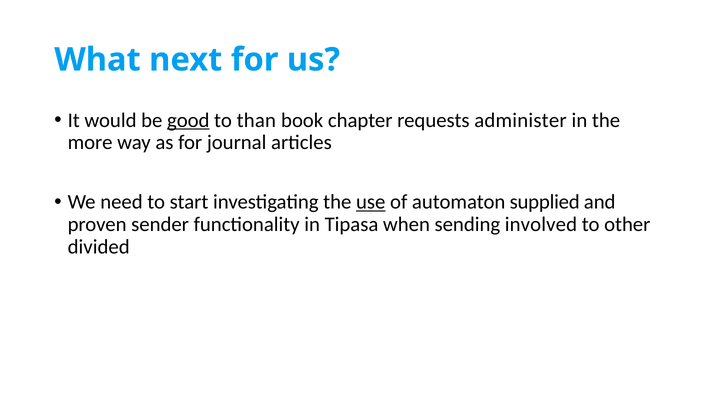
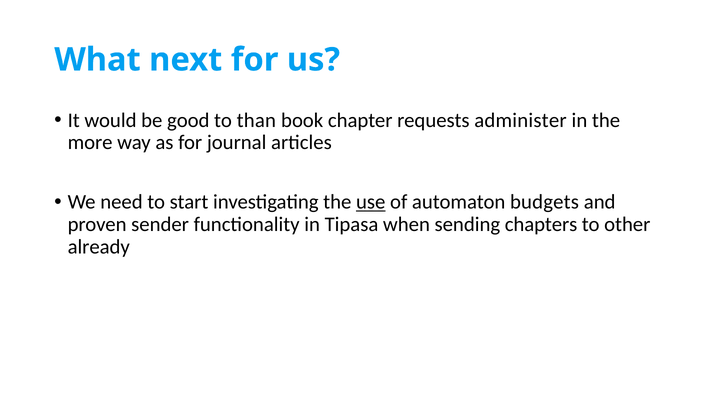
good underline: present -> none
supplied: supplied -> budgets
involved: involved -> chapters
divided: divided -> already
